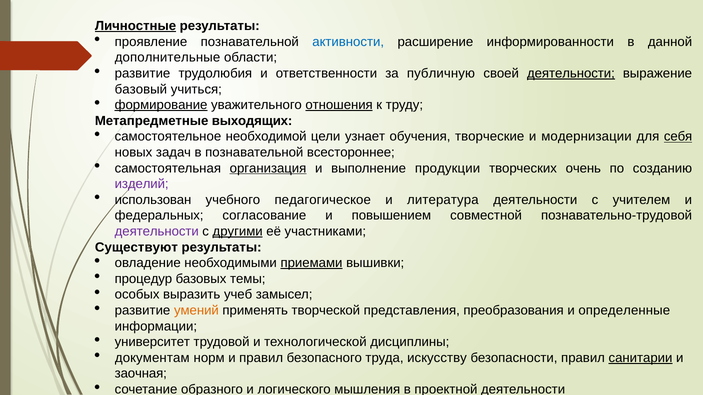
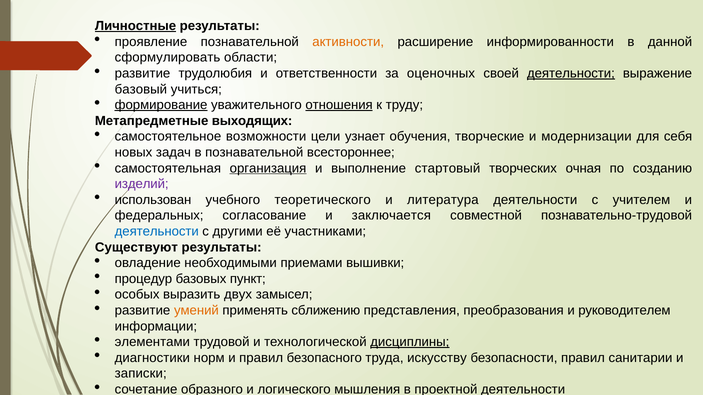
активности colour: blue -> orange
дополнительные: дополнительные -> сформулировать
публичную: публичную -> оценочных
необходимой: необходимой -> возможности
себя underline: present -> none
продукции: продукции -> стартовый
очень: очень -> очная
педагогическое: педагогическое -> теоретического
повышением: повышением -> заключается
деятельности at (157, 232) colour: purple -> blue
другими underline: present -> none
приемами underline: present -> none
темы: темы -> пункт
учеб: учеб -> двух
творческой: творческой -> сближению
определенные: определенные -> руководителем
университет: университет -> элементами
дисциплины underline: none -> present
документам: документам -> диагностики
санитарии underline: present -> none
заочная: заочная -> записки
